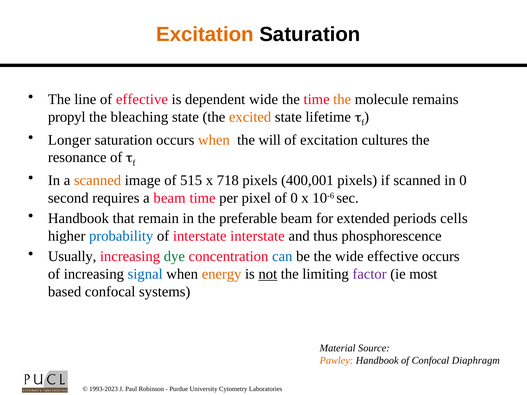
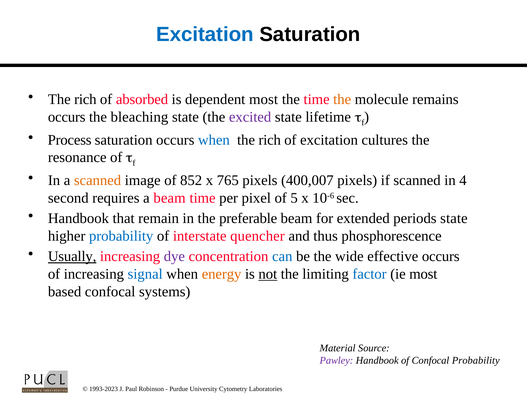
Excitation at (205, 34) colour: orange -> blue
line at (85, 100): line -> rich
of effective: effective -> absorbed
dependent wide: wide -> most
propyl at (67, 117): propyl -> occurs
excited colour: orange -> purple
Longer: Longer -> Process
when at (214, 140) colour: orange -> blue
will at (270, 140): will -> rich
515: 515 -> 852
718: 718 -> 765
400,001: 400,001 -> 400,007
in 0: 0 -> 4
of 0: 0 -> 5
periods cells: cells -> state
interstate interstate: interstate -> quencher
Usually underline: none -> present
dye colour: green -> purple
factor colour: purple -> blue
Pawley colour: orange -> purple
Confocal Diaphragm: Diaphragm -> Probability
